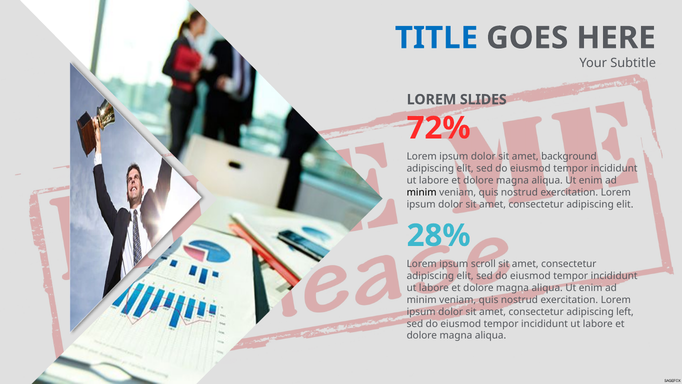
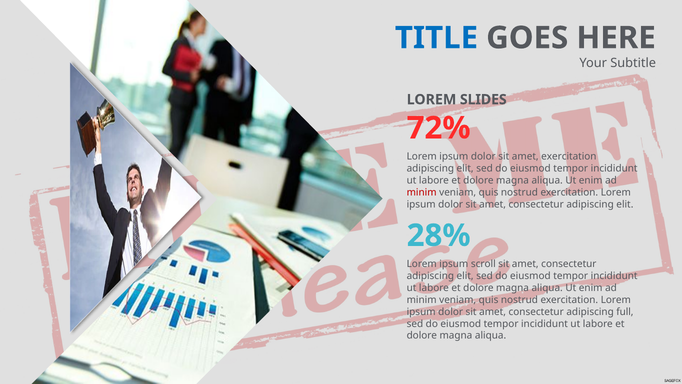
amet background: background -> exercitation
minim at (422, 192) colour: black -> red
left: left -> full
